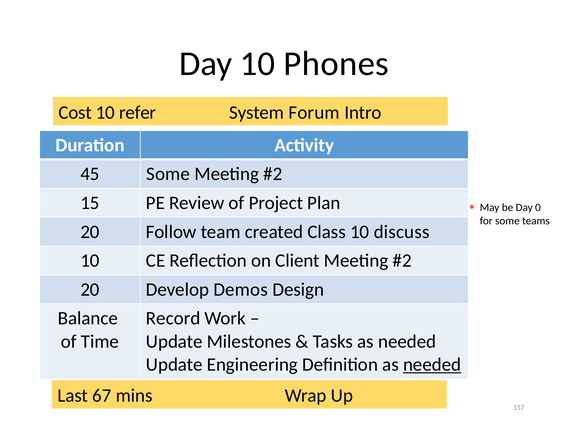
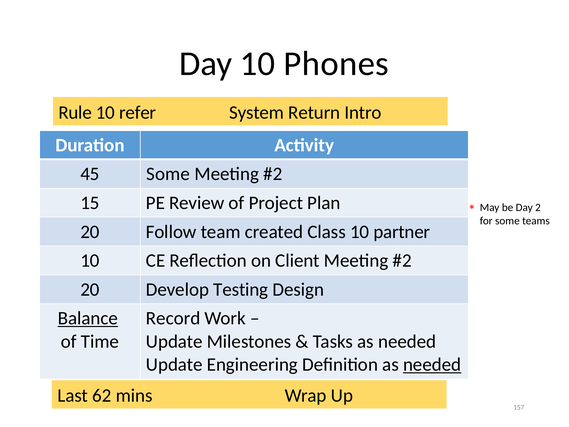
Cost: Cost -> Rule
Forum: Forum -> Return
0: 0 -> 2
discuss: discuss -> partner
Demos: Demos -> Testing
Balance underline: none -> present
67: 67 -> 62
